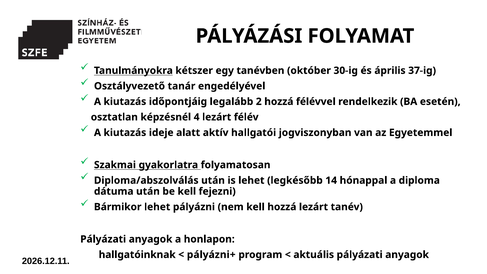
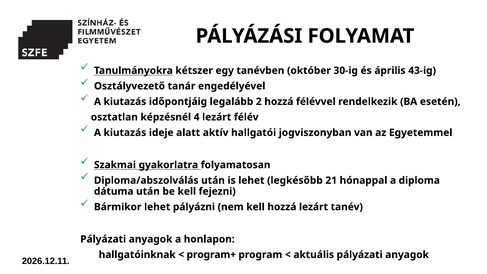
37-ig: 37-ig -> 43-ig
14: 14 -> 21
pályázni+: pályázni+ -> program+
